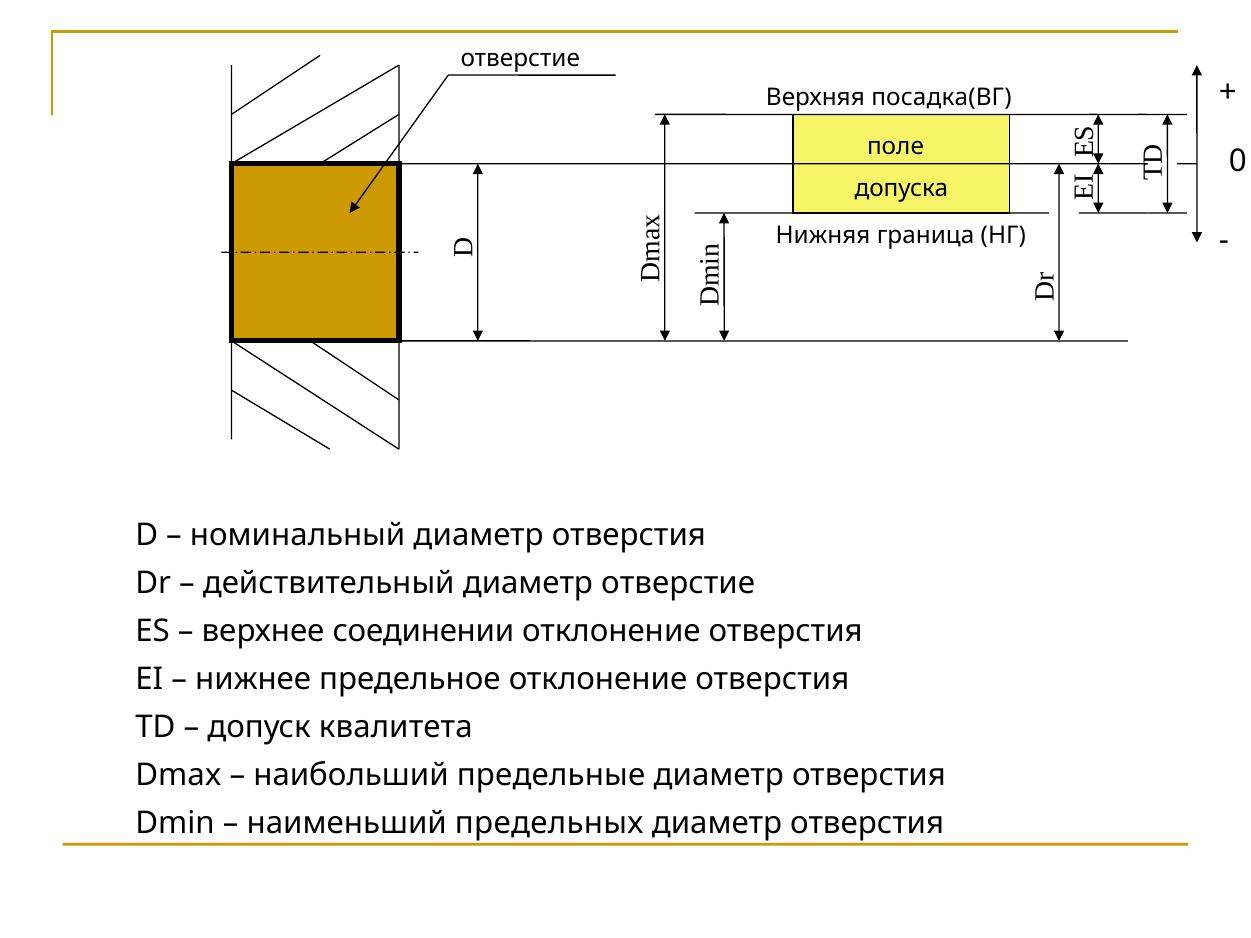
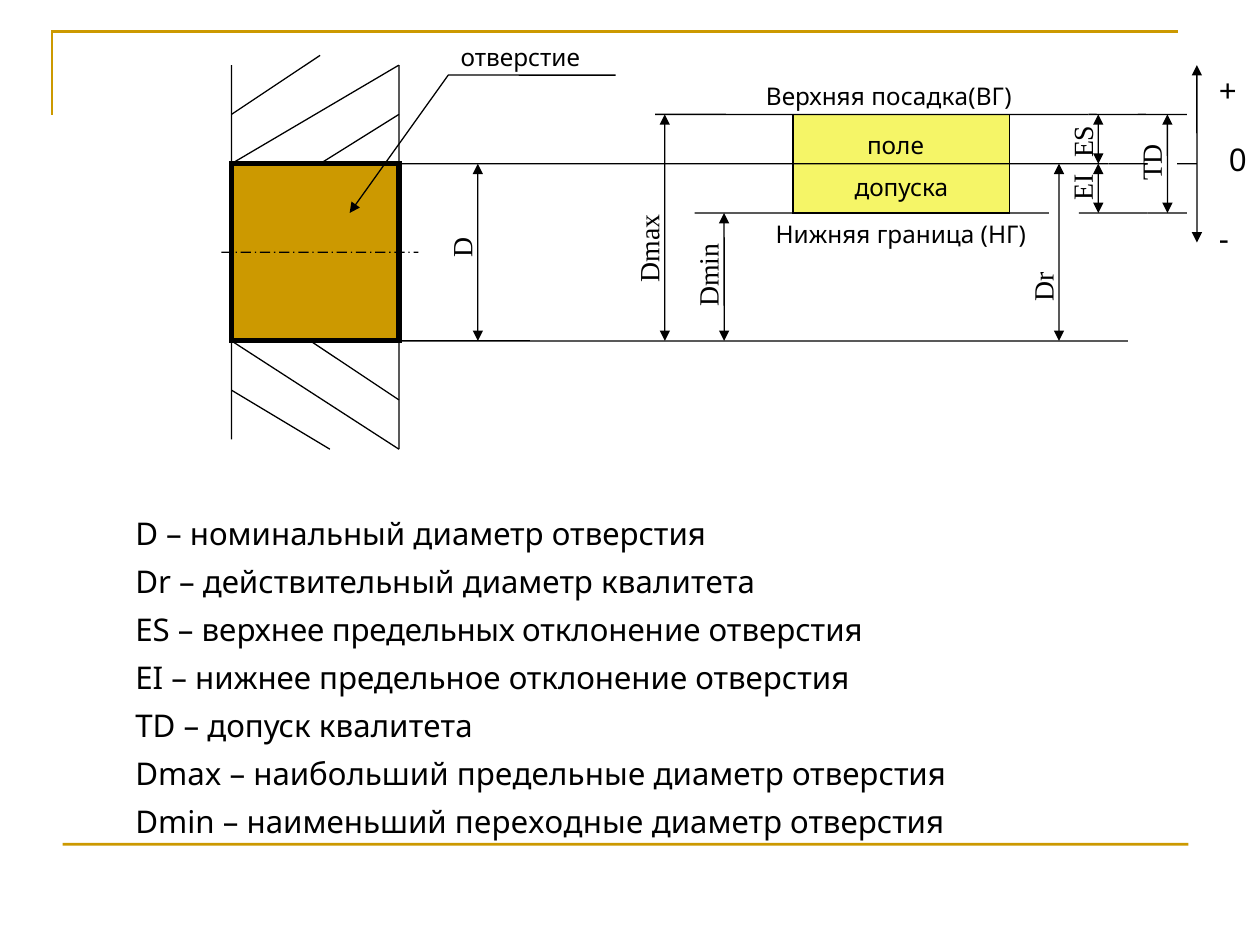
диаметр отверстие: отверстие -> квалитета
соединении: соединении -> предельных
предельных: предельных -> переходные
